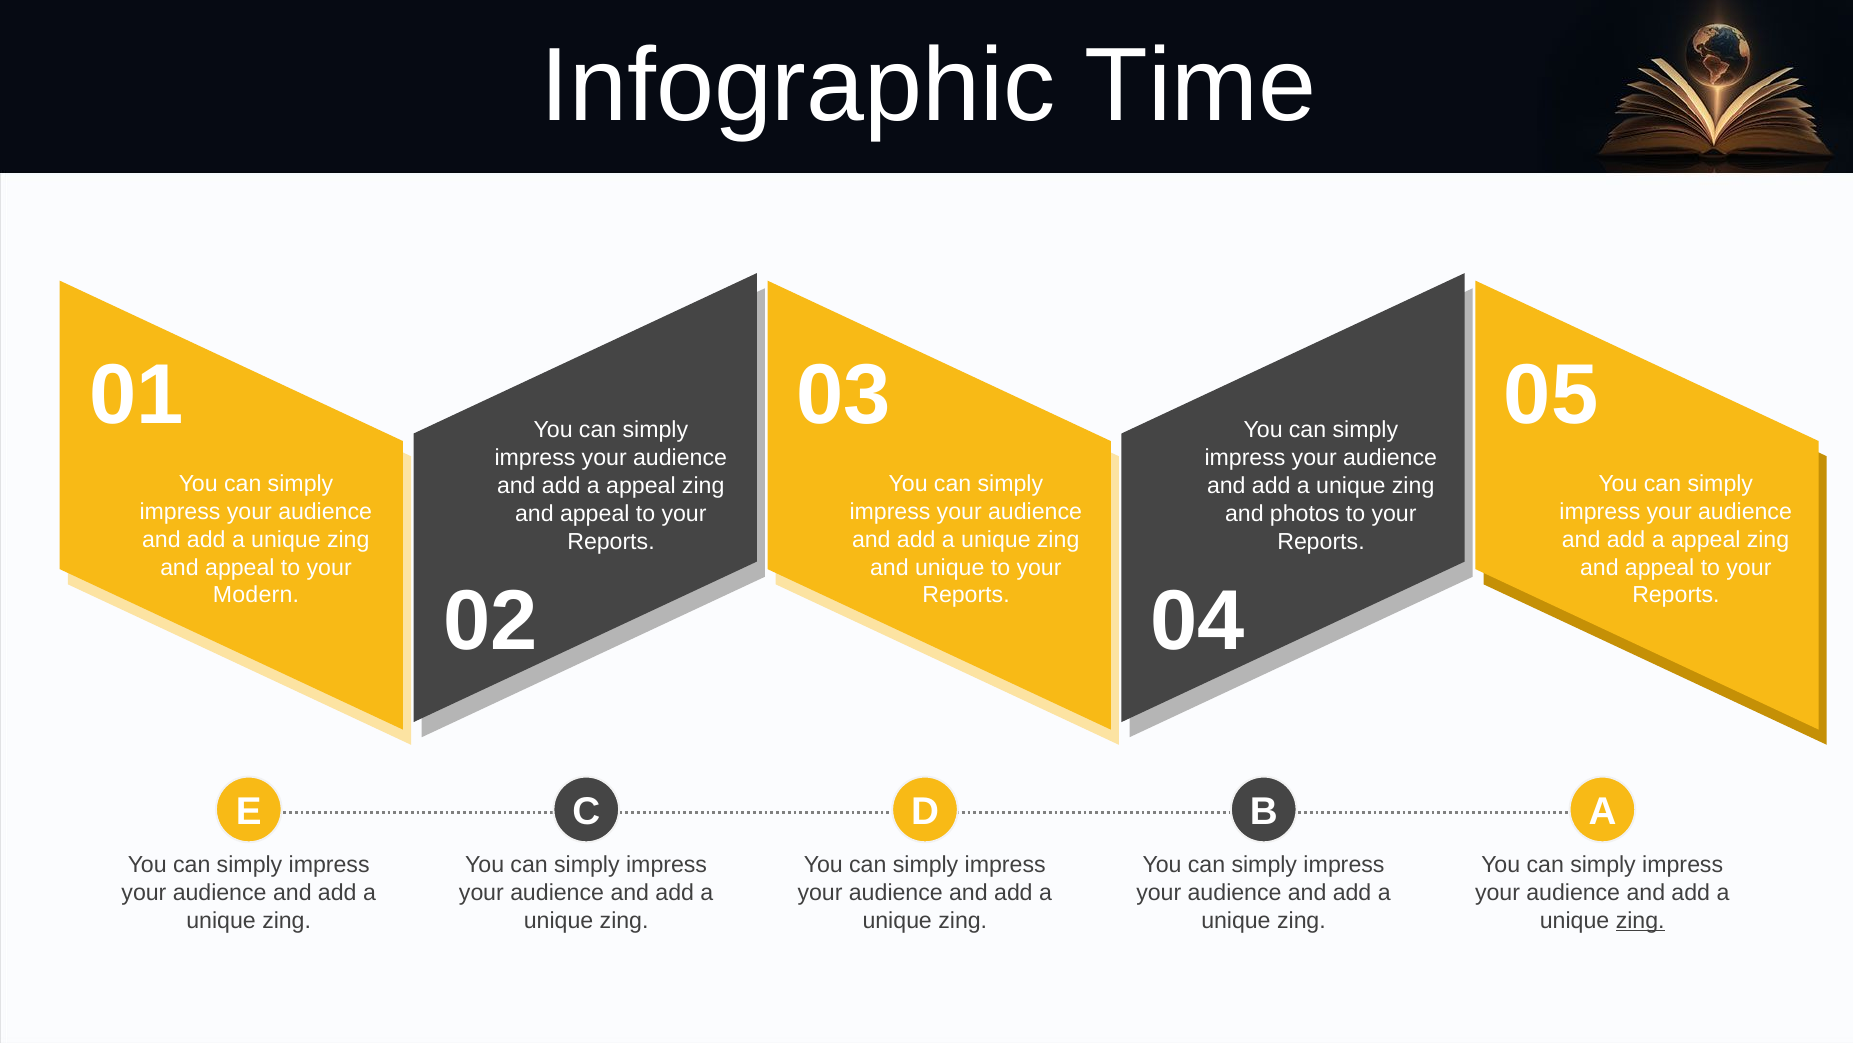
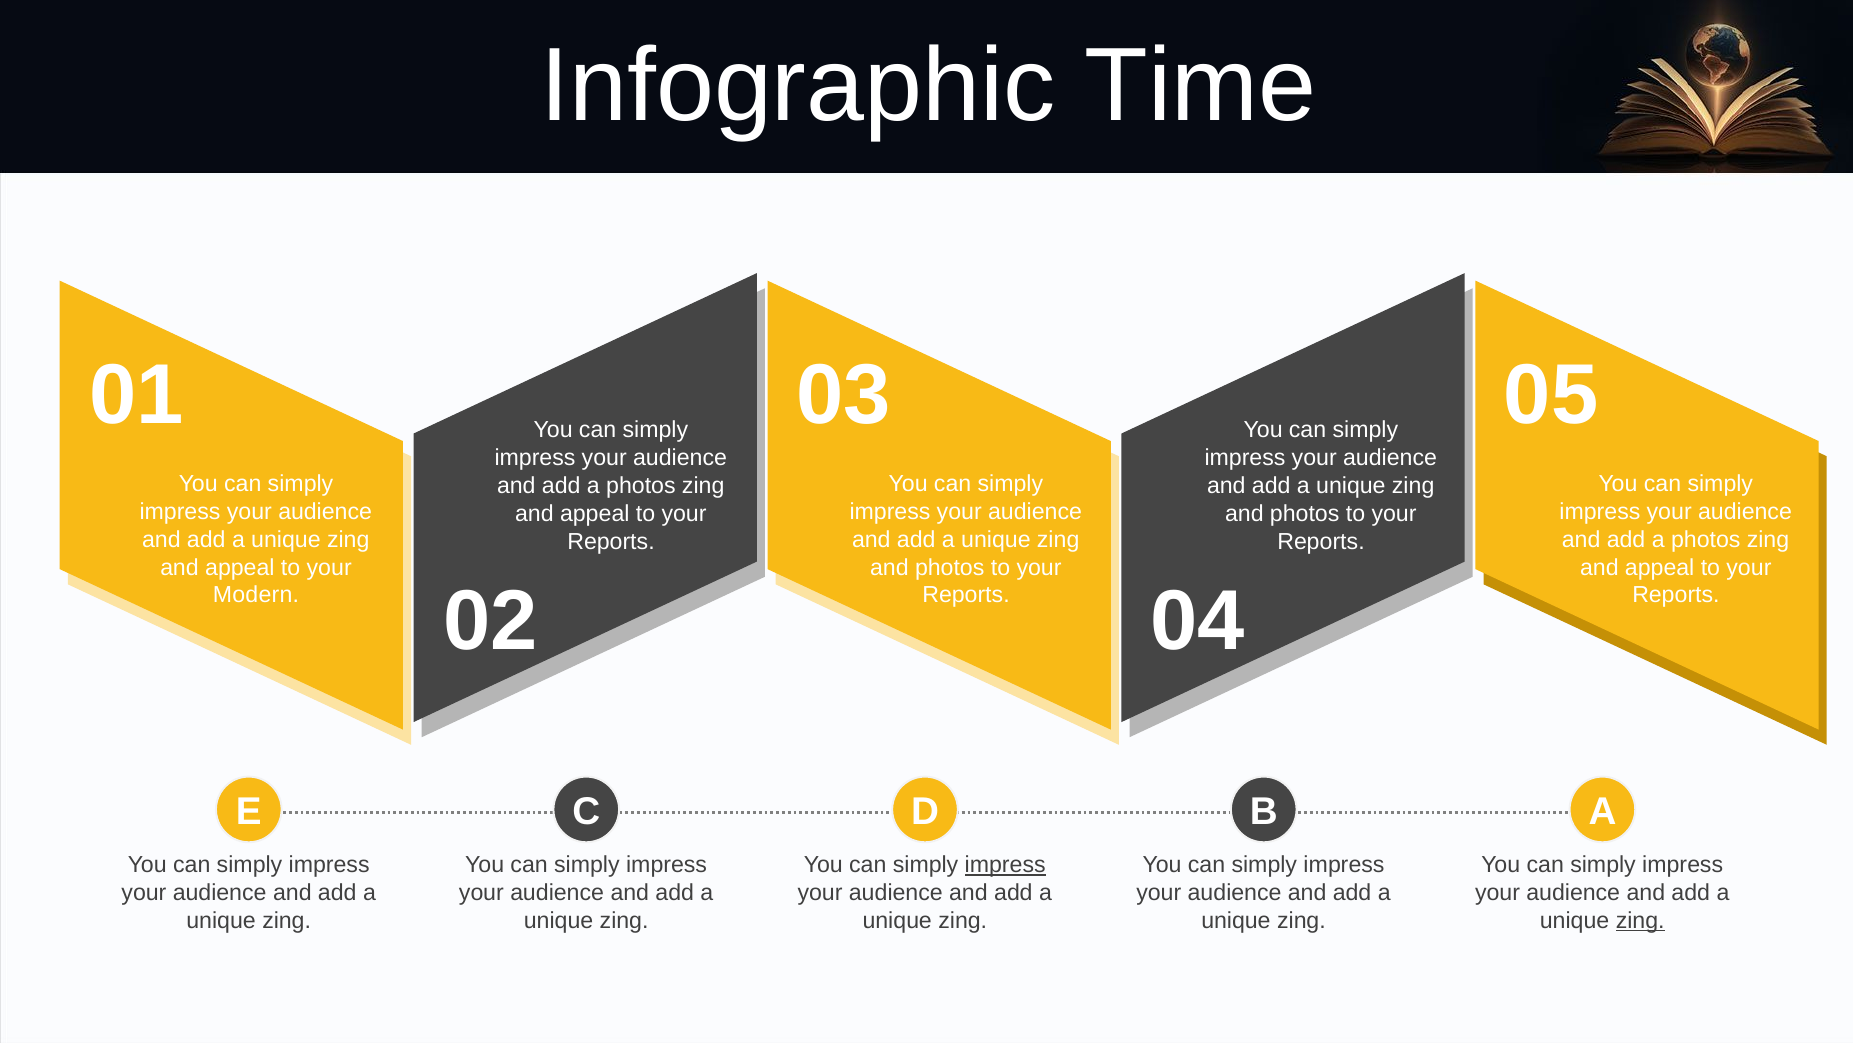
appeal at (641, 486): appeal -> photos
appeal at (1706, 539): appeal -> photos
unique at (950, 567): unique -> photos
impress at (1005, 865) underline: none -> present
